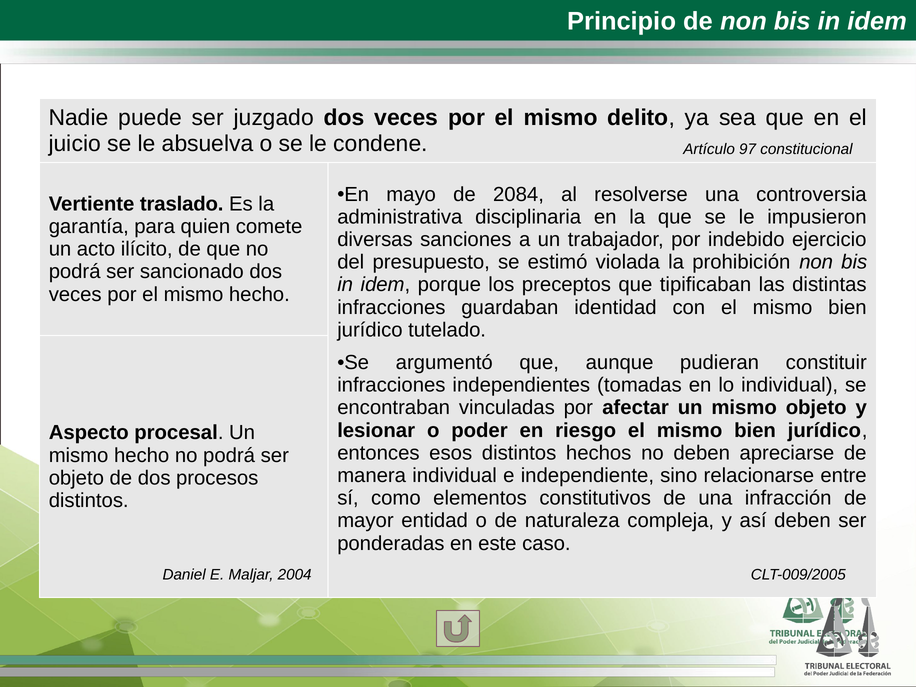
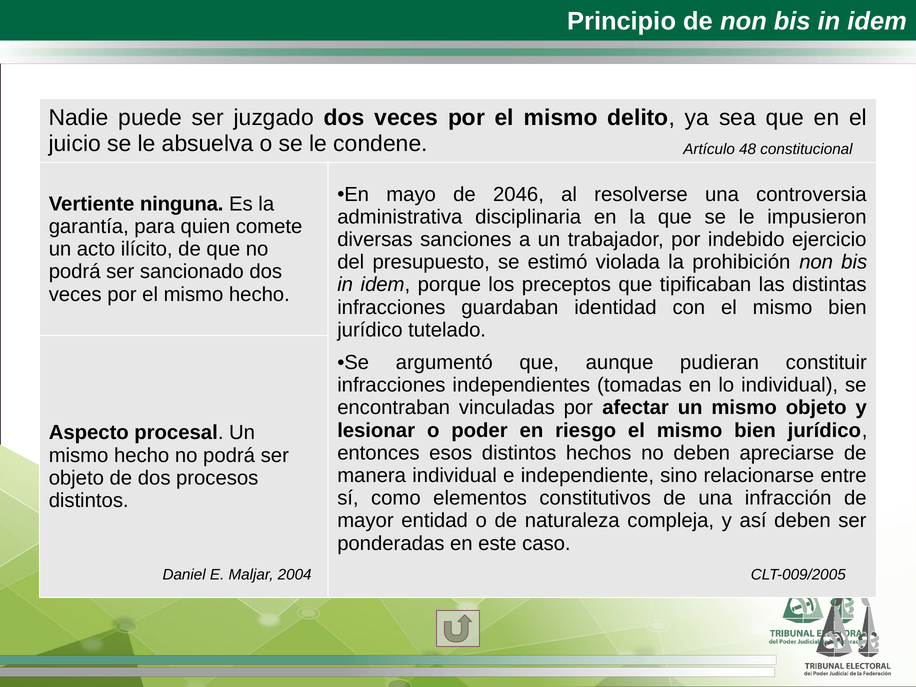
97: 97 -> 48
2084: 2084 -> 2046
traslado: traslado -> ninguna
